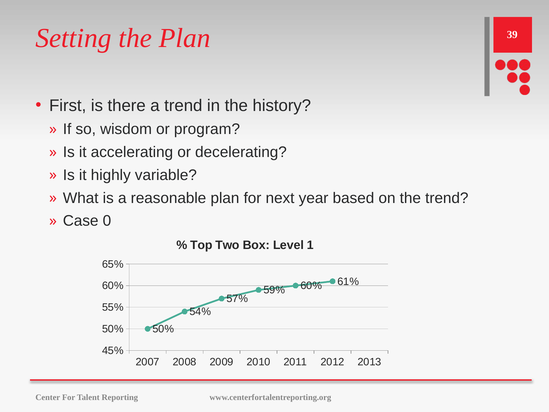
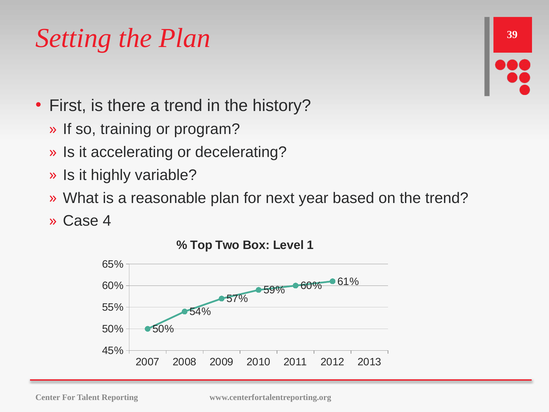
wisdom: wisdom -> training
0: 0 -> 4
